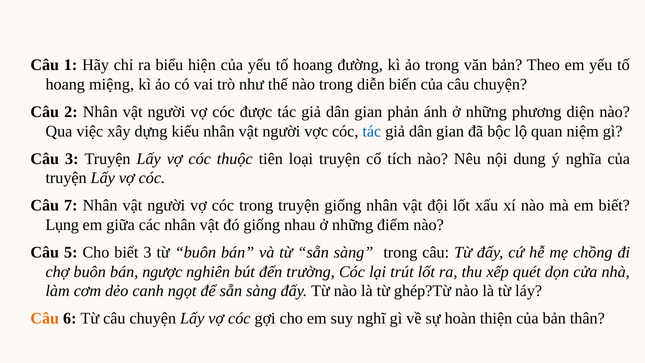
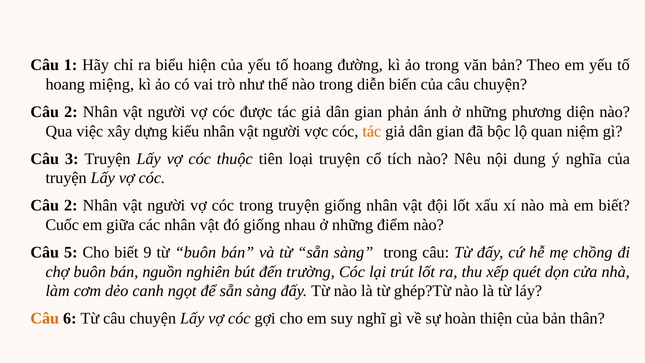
tác at (372, 131) colour: blue -> orange
7 at (71, 205): 7 -> 2
Lụng: Lụng -> Cuốc
biết 3: 3 -> 9
ngược: ngược -> nguồn
